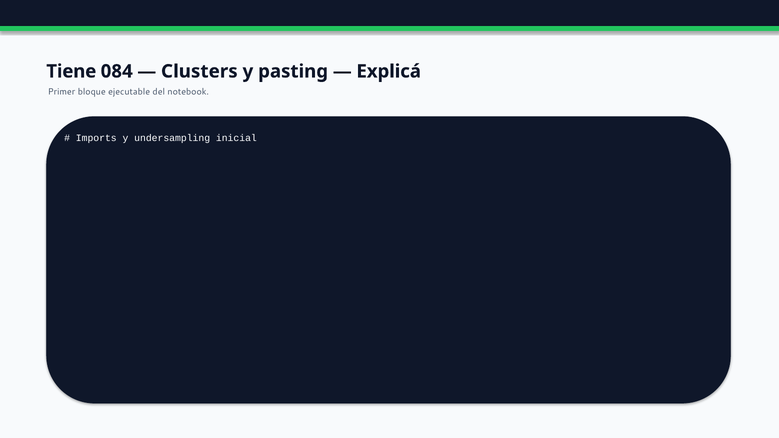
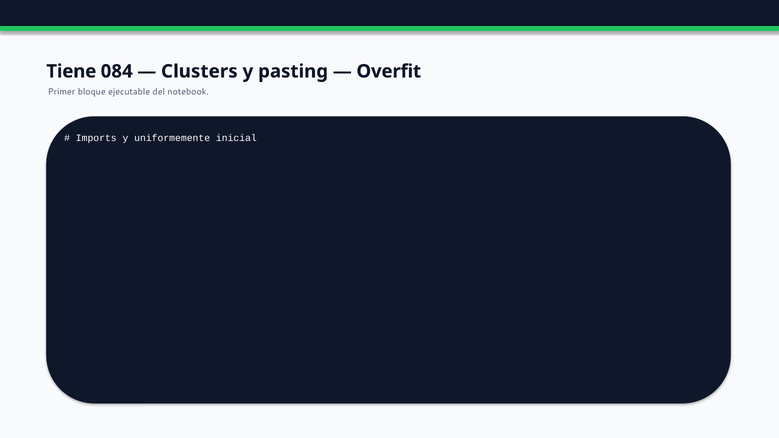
Explicá: Explicá -> Overfit
undersampling: undersampling -> uniformemente
